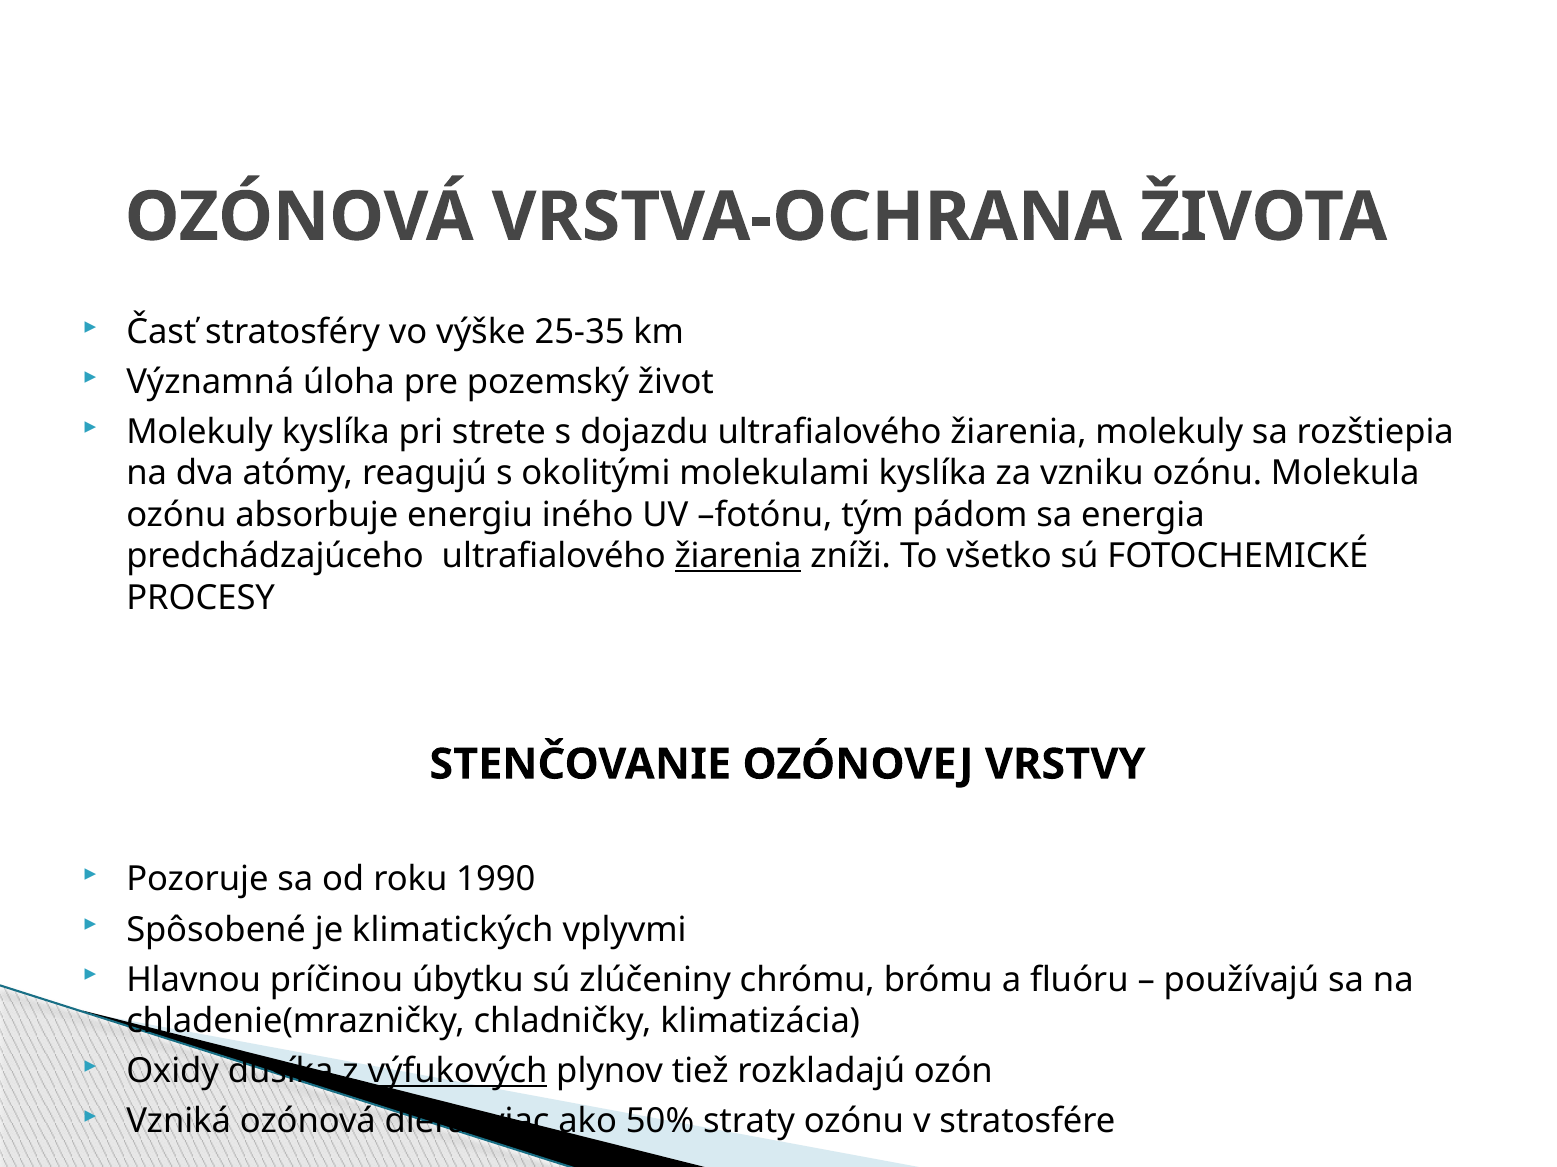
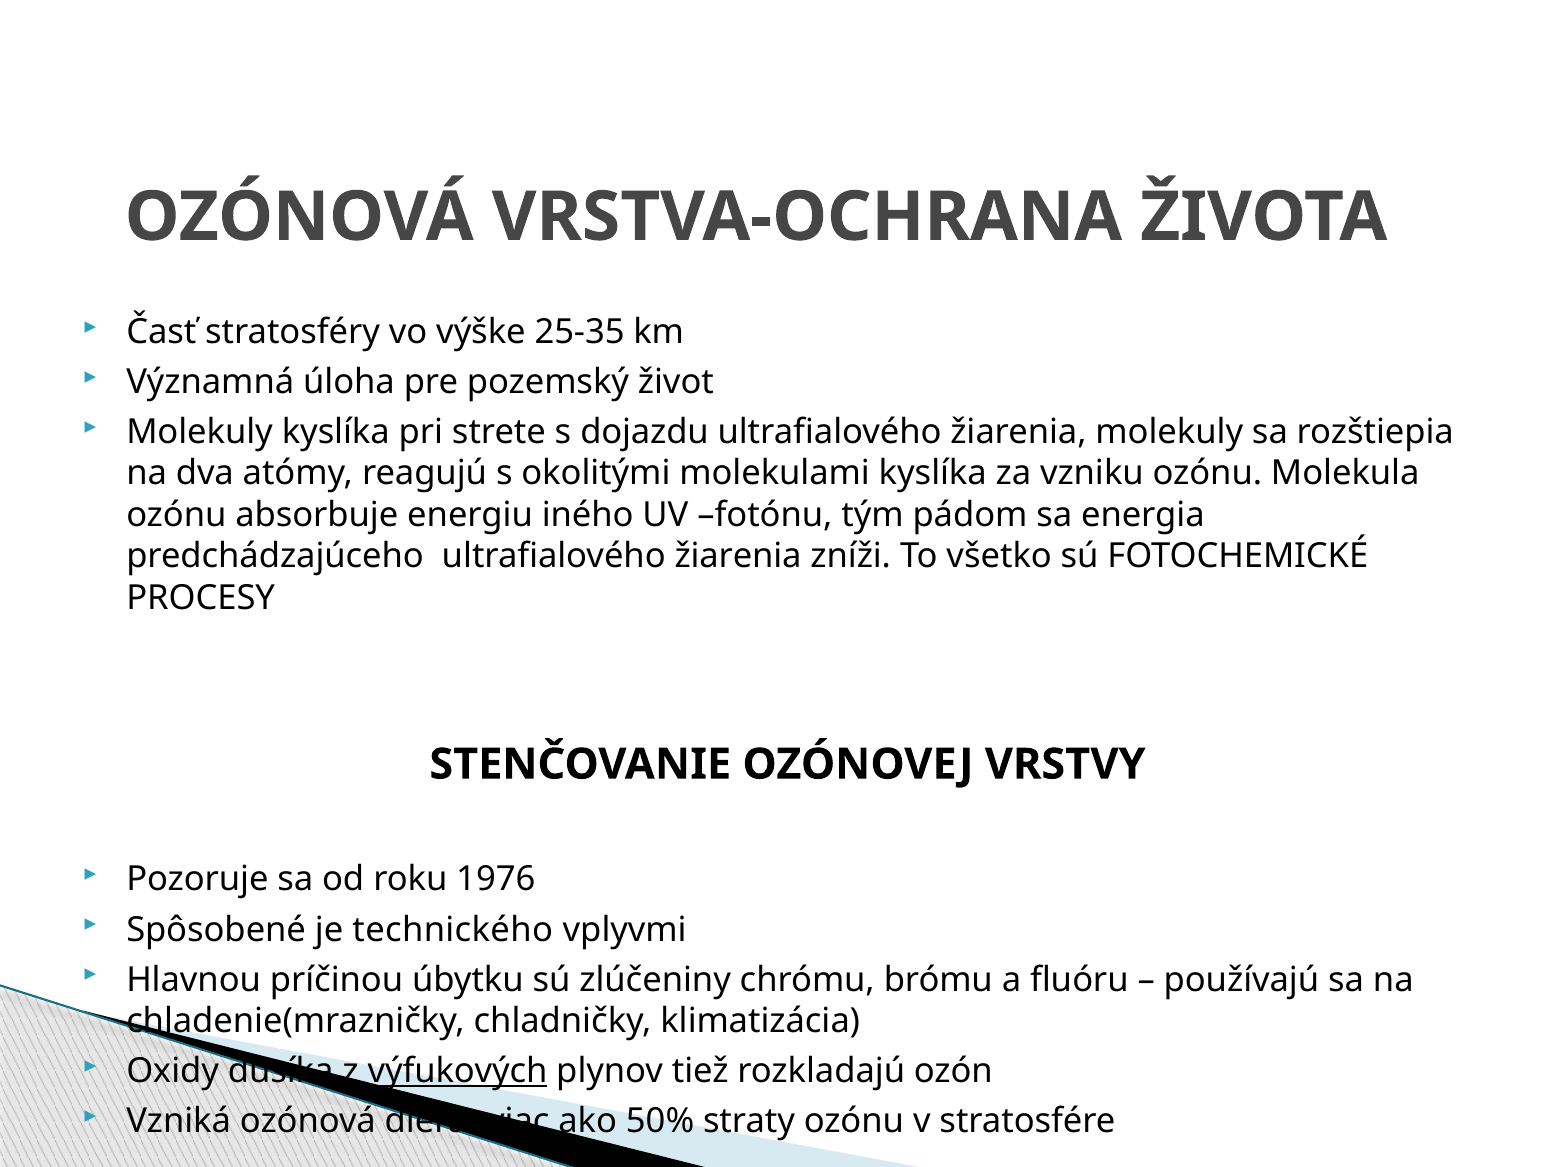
žiarenia at (738, 557) underline: present -> none
1990: 1990 -> 1976
klimatických: klimatických -> technického
